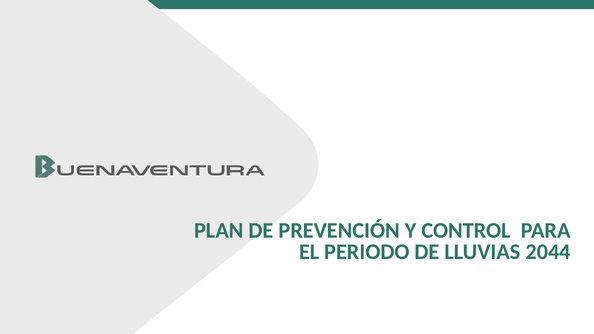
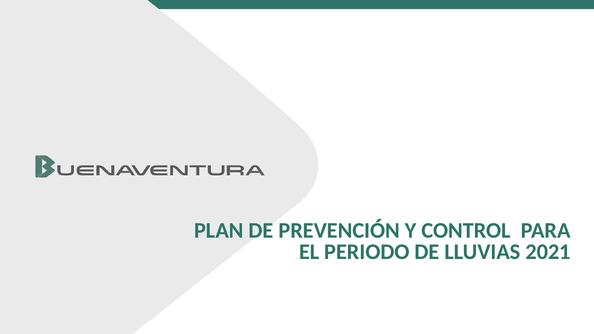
2044: 2044 -> 2021
